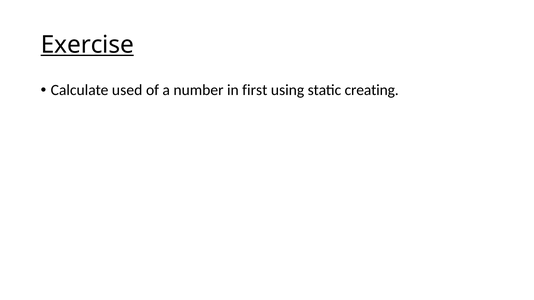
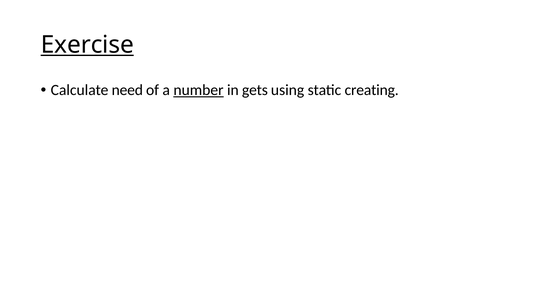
used: used -> need
number underline: none -> present
first: first -> gets
